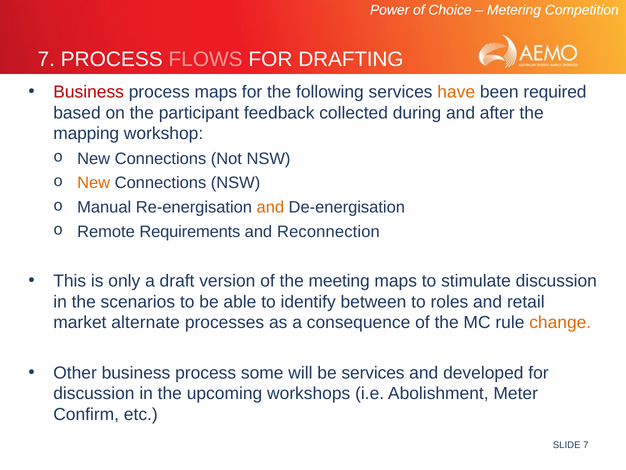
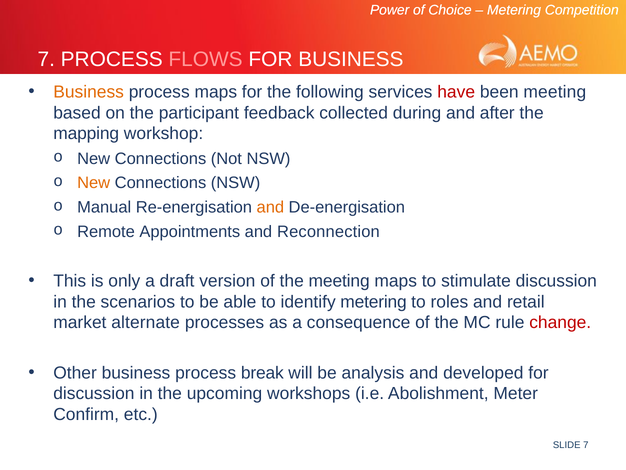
FOR DRAFTING: DRAFTING -> BUSINESS
Business at (89, 92) colour: red -> orange
have colour: orange -> red
been required: required -> meeting
Requirements: Requirements -> Appointments
identify between: between -> metering
change colour: orange -> red
some: some -> break
be services: services -> analysis
